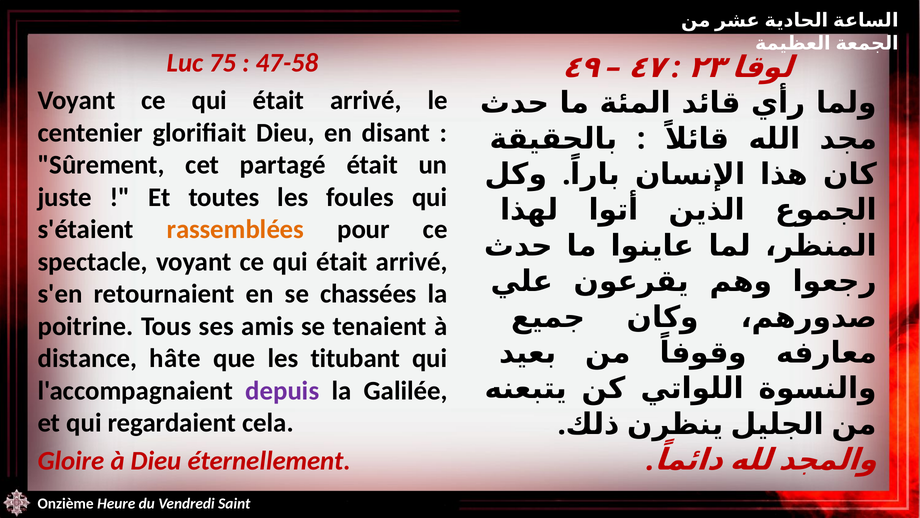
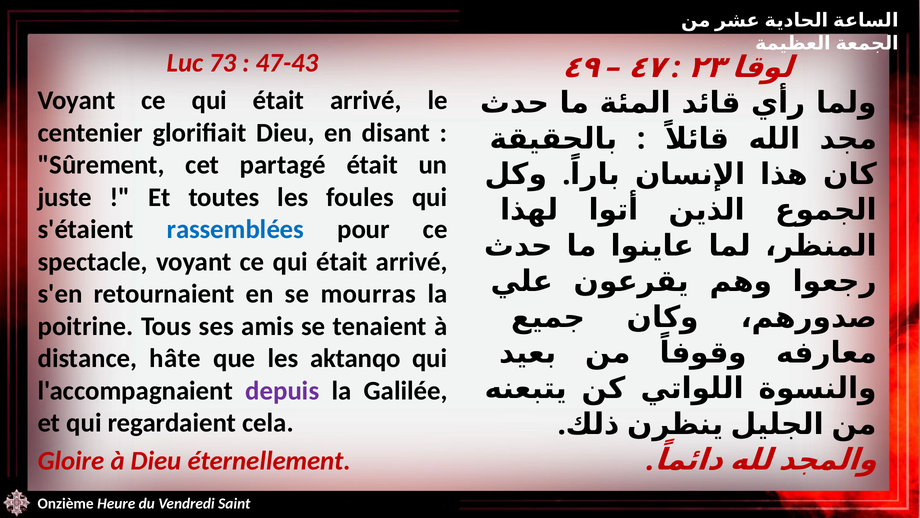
75: 75 -> 73
47-58: 47-58 -> 47-43
rassemblées colour: orange -> blue
chassées: chassées -> mourras
titubant: titubant -> aktanqo
